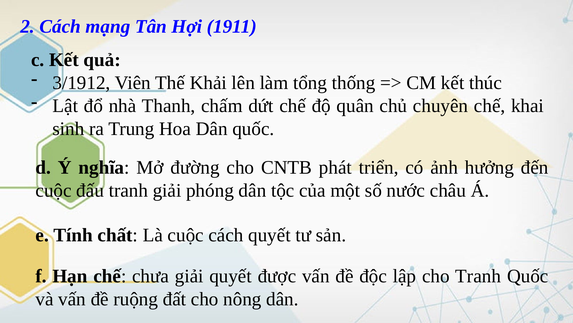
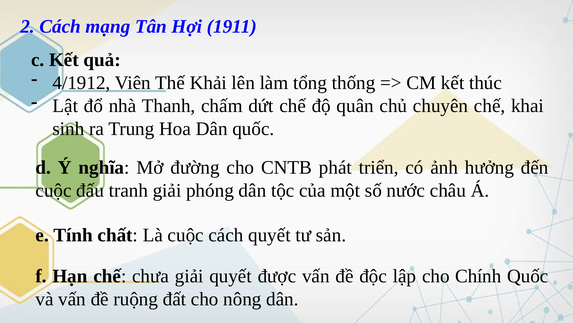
3/1912: 3/1912 -> 4/1912
cho Tranh: Tranh -> Chính
